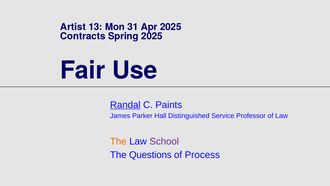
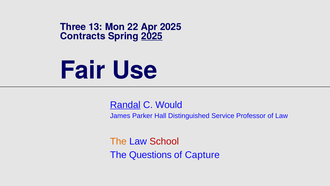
Artist: Artist -> Three
31: 31 -> 22
2025 at (152, 36) underline: none -> present
Paints: Paints -> Would
School colour: purple -> red
Process: Process -> Capture
